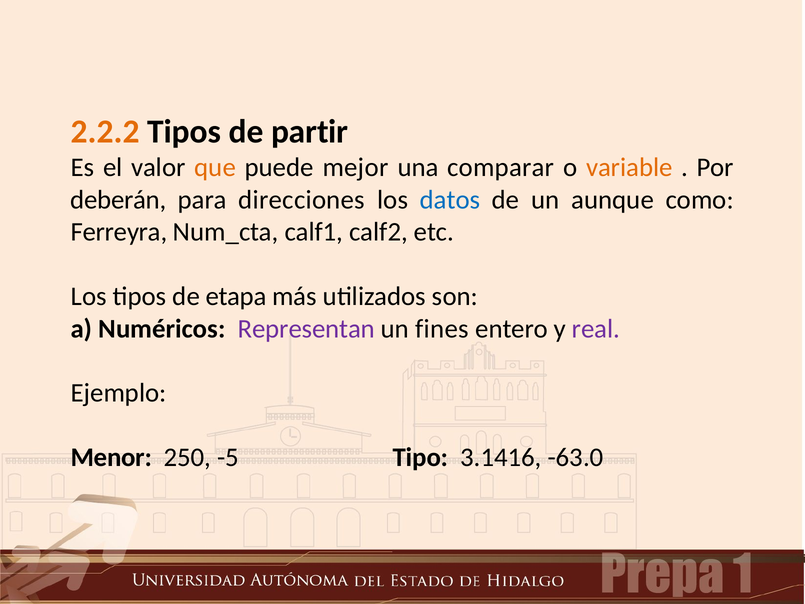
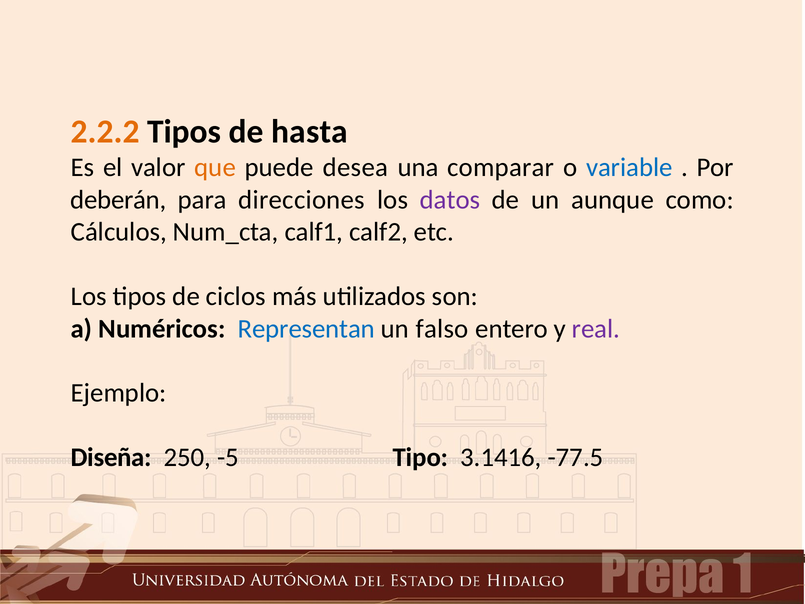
partir: partir -> hasta
mejor: mejor -> desea
variable colour: orange -> blue
datos colour: blue -> purple
Ferreyra: Ferreyra -> Cálculos
etapa: etapa -> ciclos
Representan colour: purple -> blue
fines: fines -> falso
Menor: Menor -> Diseña
-63.0: -63.0 -> -77.5
